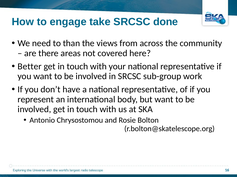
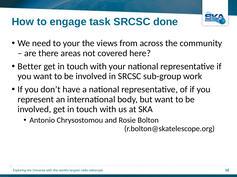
take: take -> task
to than: than -> your
